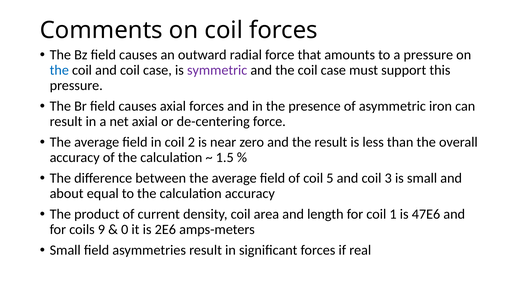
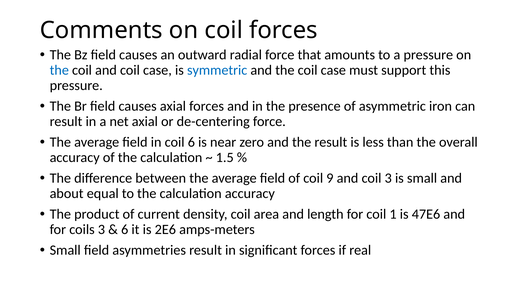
symmetric colour: purple -> blue
coil 2: 2 -> 6
5: 5 -> 9
coils 9: 9 -> 3
0 at (125, 230): 0 -> 6
